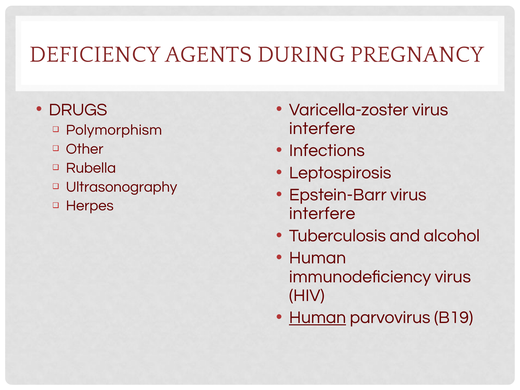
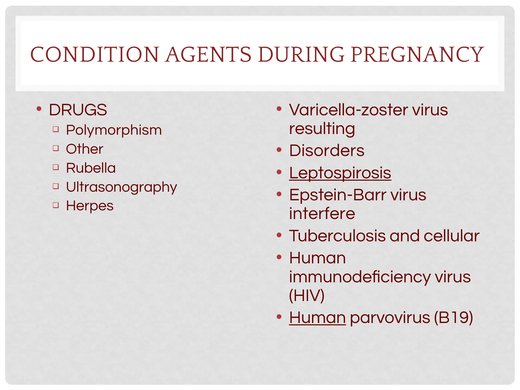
DEFICIENCY: DEFICIENCY -> CONDITION
interfere at (322, 128): interfere -> resulting
Infections: Infections -> Disorders
Leptospirosis underline: none -> present
alcohol: alcohol -> cellular
